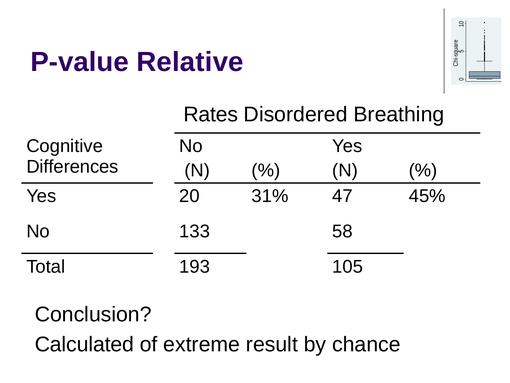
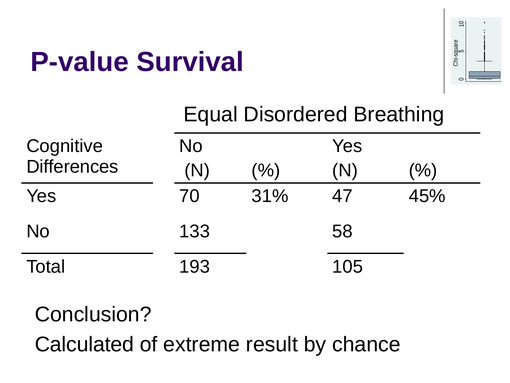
Relative: Relative -> Survival
Rates: Rates -> Equal
20: 20 -> 70
